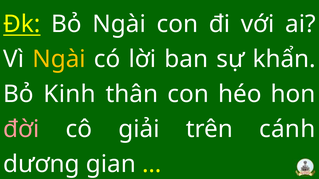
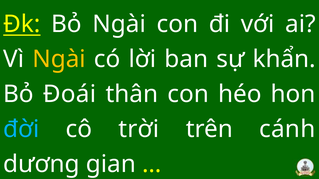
Kinh: Kinh -> Đoái
đời colour: pink -> light blue
giải: giải -> trời
